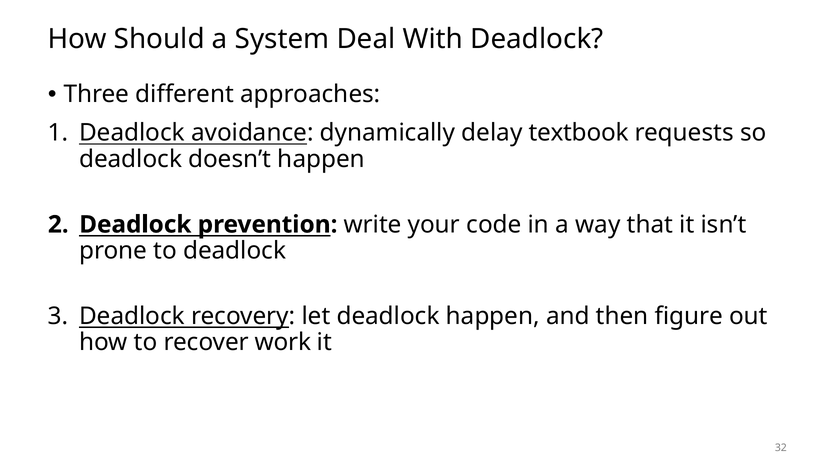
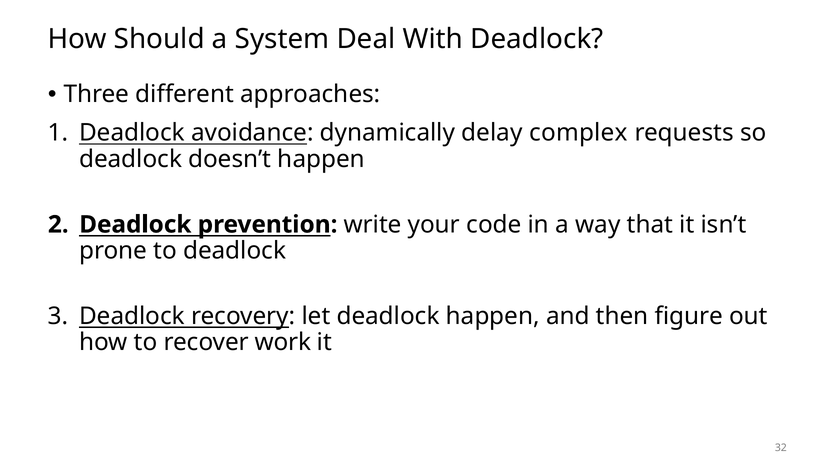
textbook: textbook -> complex
